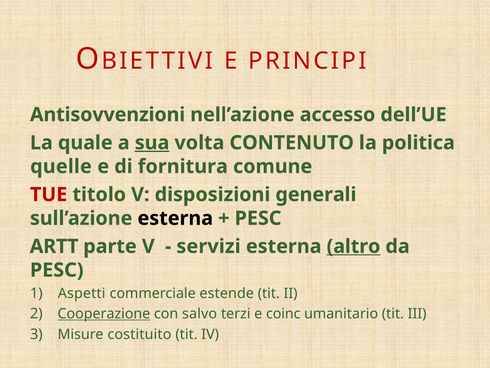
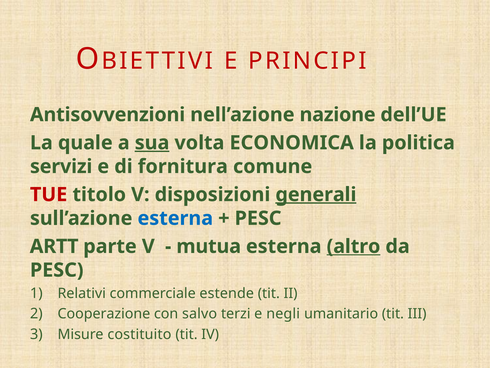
accesso: accesso -> nazione
CONTENUTO: CONTENUTO -> ECONOMICA
quelle: quelle -> servizi
generali underline: none -> present
esterna at (175, 218) colour: black -> blue
servizi: servizi -> mutua
Aspetti: Aspetti -> Relativi
Cooperazione underline: present -> none
coinc: coinc -> negli
